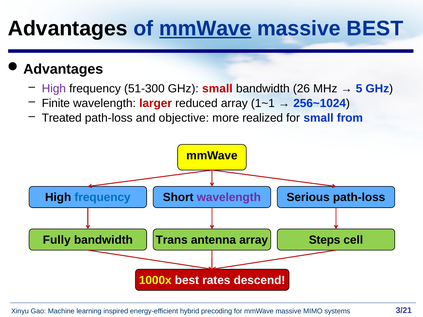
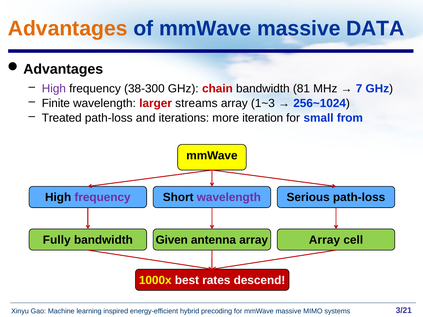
Advantages colour: black -> orange
mmWave at (205, 29) underline: present -> none
massive BEST: BEST -> DATA
51-300: 51-300 -> 38-300
GHz small: small -> chain
26: 26 -> 81
5: 5 -> 7
reduced: reduced -> streams
1~1: 1~1 -> 1~3
objective: objective -> iterations
realized: realized -> iteration
frequency at (103, 198) colour: blue -> purple
Trans: Trans -> Given
array Steps: Steps -> Array
